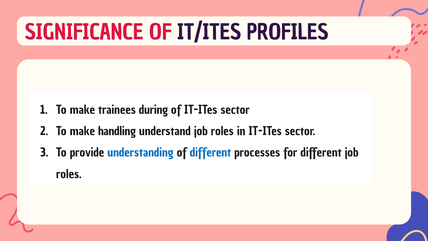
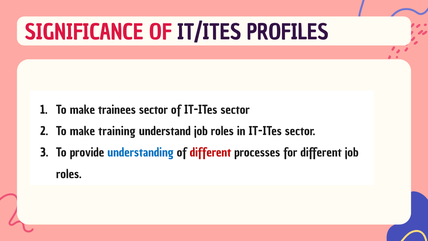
trainees during: during -> sector
handling: handling -> training
different at (211, 153) colour: blue -> red
